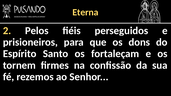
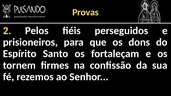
Eterna: Eterna -> Provas
